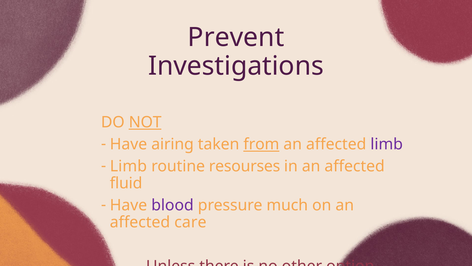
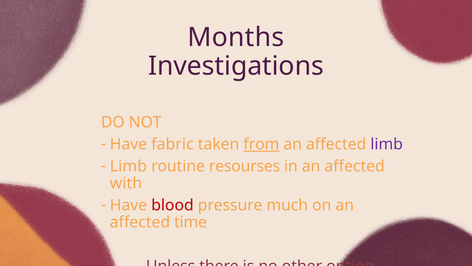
Prevent: Prevent -> Months
NOT underline: present -> none
airing: airing -> fabric
fluid: fluid -> with
blood colour: purple -> red
care: care -> time
